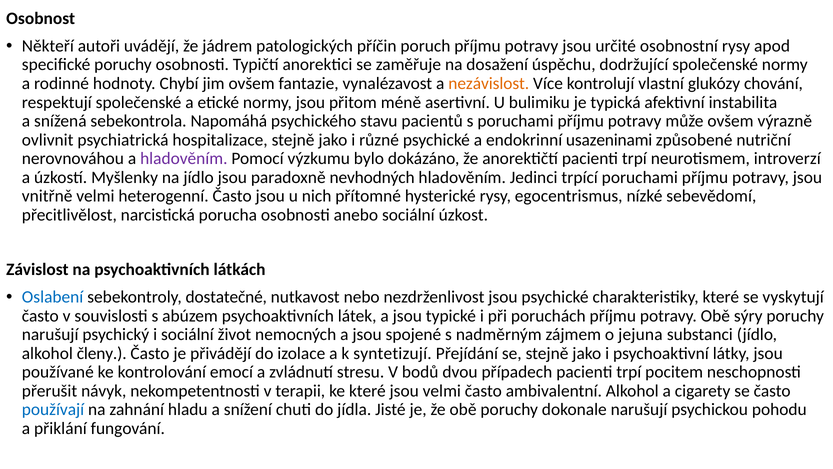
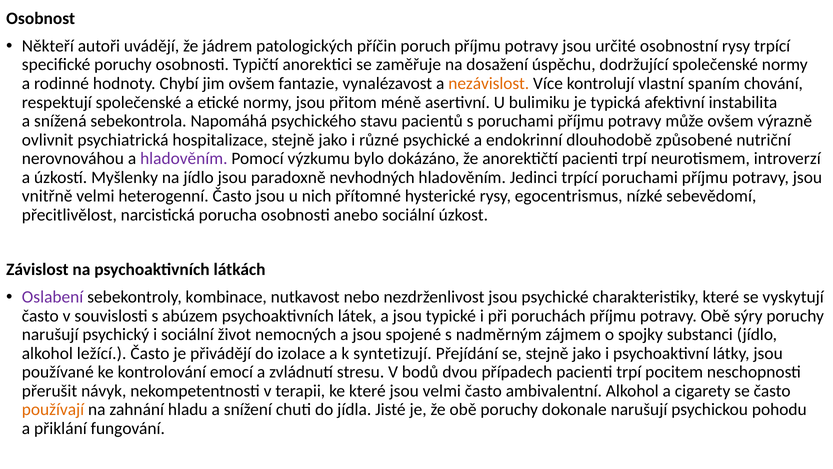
rysy apod: apod -> trpící
glukózy: glukózy -> spaním
usazeninami: usazeninami -> dlouhodobě
Oslabení colour: blue -> purple
dostatečné: dostatečné -> kombinace
jejuna: jejuna -> spojky
členy: členy -> ležící
používají colour: blue -> orange
